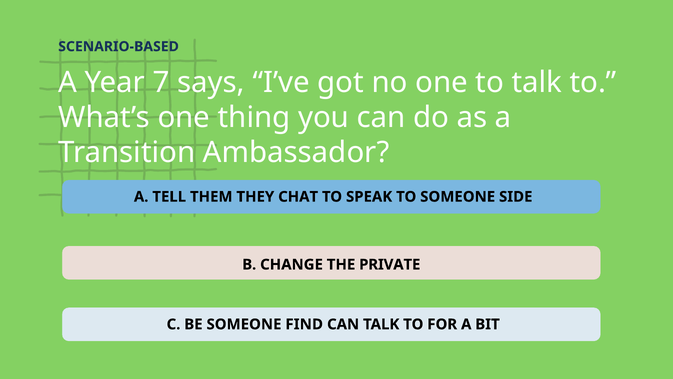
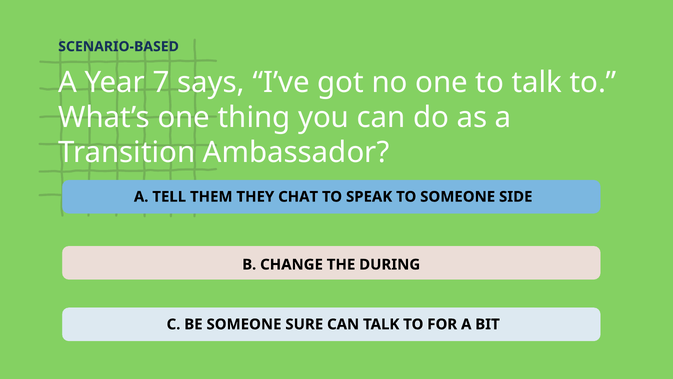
PRIVATE: PRIVATE -> DURING
FIND: FIND -> SURE
